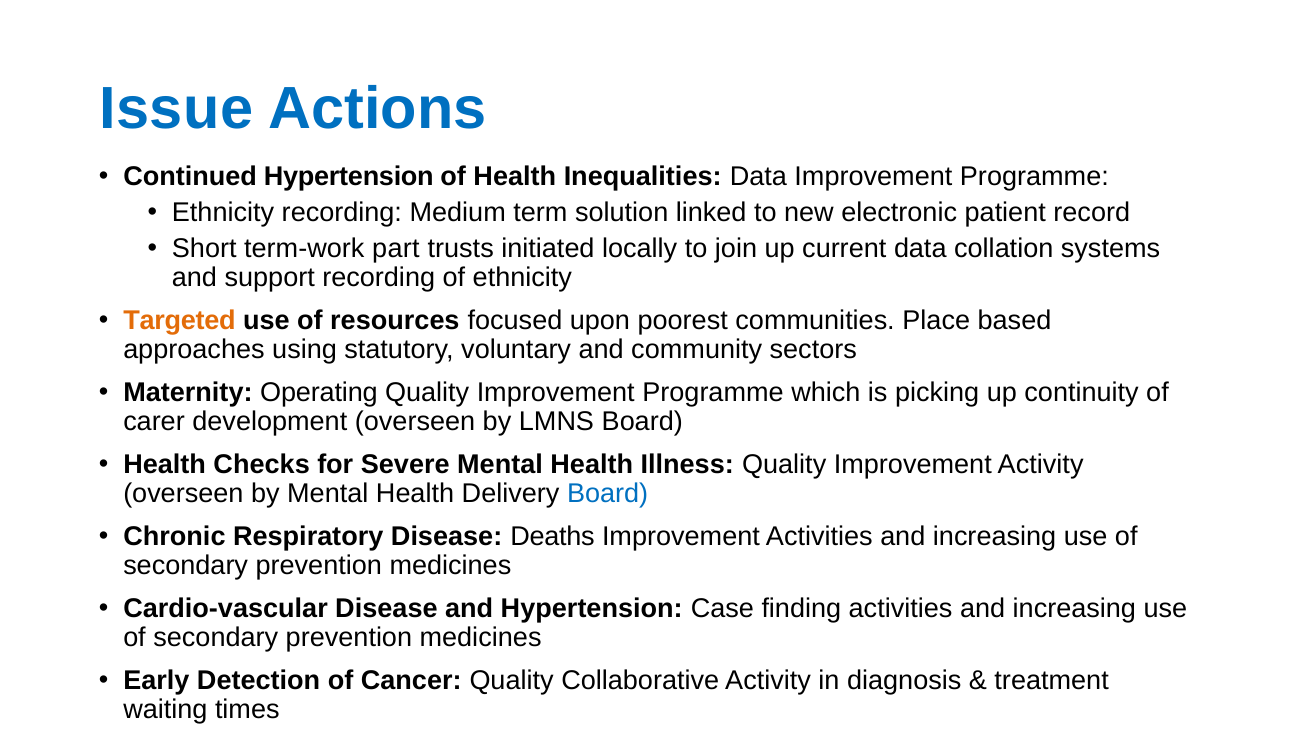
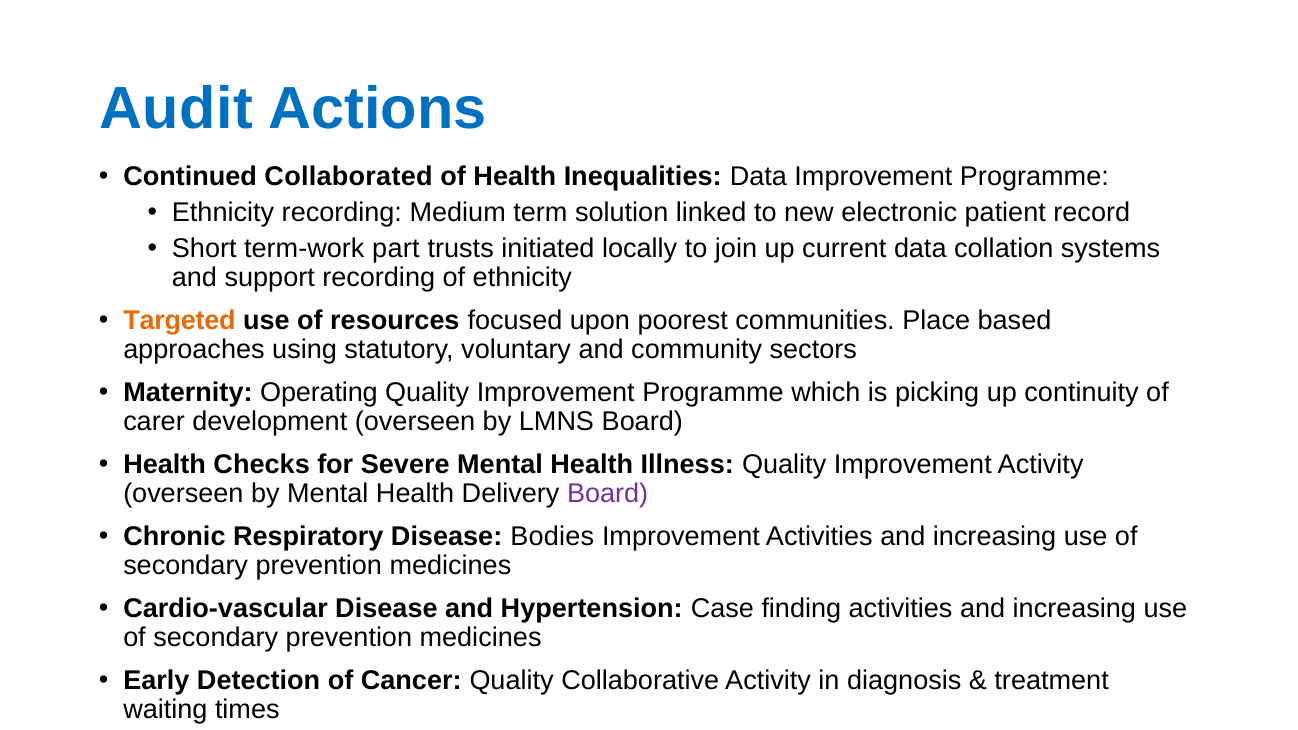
Issue: Issue -> Audit
Continued Hypertension: Hypertension -> Collaborated
Board at (608, 494) colour: blue -> purple
Deaths: Deaths -> Bodies
